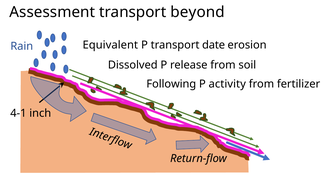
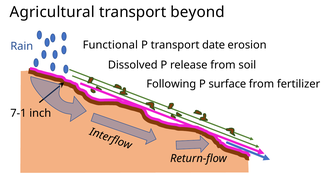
Assessment: Assessment -> Agricultural
Equivalent: Equivalent -> Functional
activity: activity -> surface
4-1: 4-1 -> 7-1
